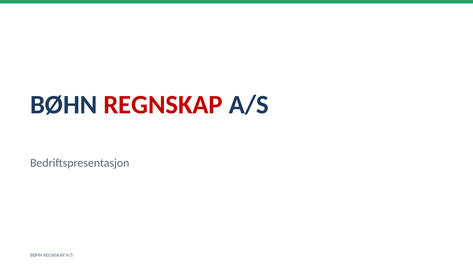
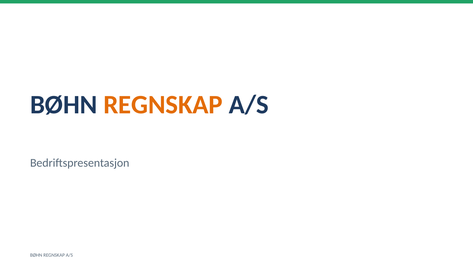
REGNSKAP at (163, 105) colour: red -> orange
